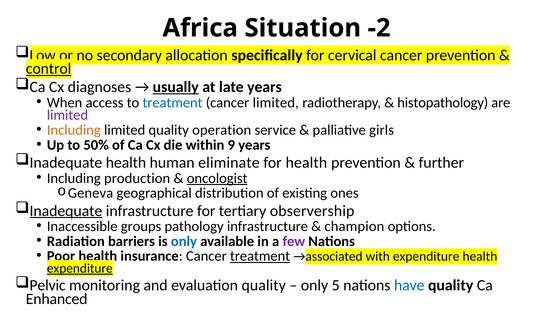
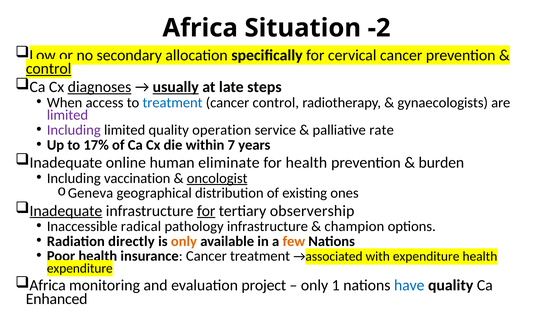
diagnoses underline: none -> present
late years: years -> steps
cancer limited: limited -> control
histopathology: histopathology -> gynaecologists
Including at (74, 130) colour: orange -> purple
girls: girls -> rate
50%: 50% -> 17%
9: 9 -> 7
Inadequate health: health -> online
further: further -> burden
production: production -> vaccination
for at (206, 211) underline: none -> present
groups: groups -> radical
barriers: barriers -> directly
only at (184, 241) colour: blue -> orange
few colour: purple -> orange
treatment at (260, 256) underline: present -> none
expenditure at (80, 268) underline: present -> none
Pelvic at (48, 285): Pelvic -> Africa
evaluation quality: quality -> project
5: 5 -> 1
